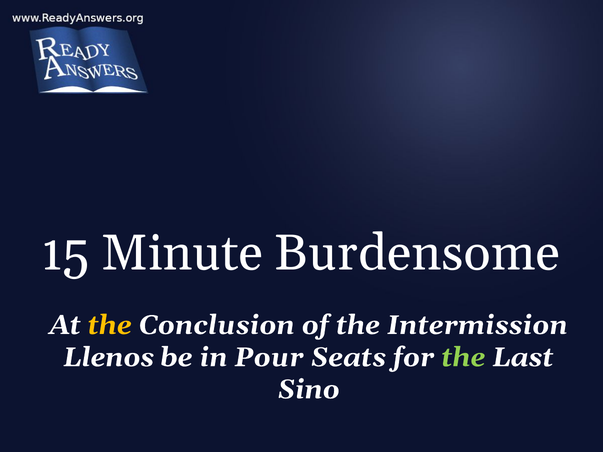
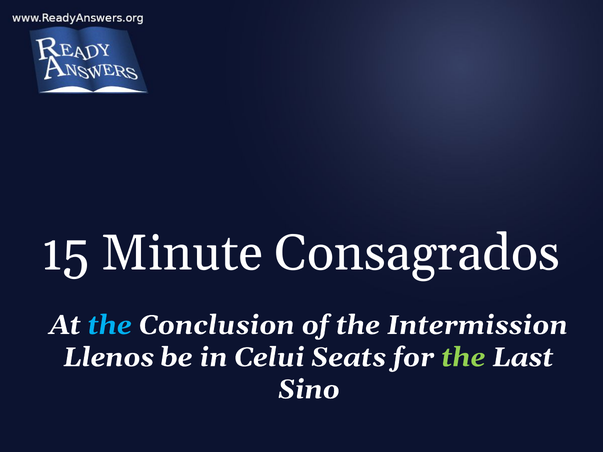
Burdensome: Burdensome -> Consagrados
the at (110, 325) colour: yellow -> light blue
Pour: Pour -> Celui
